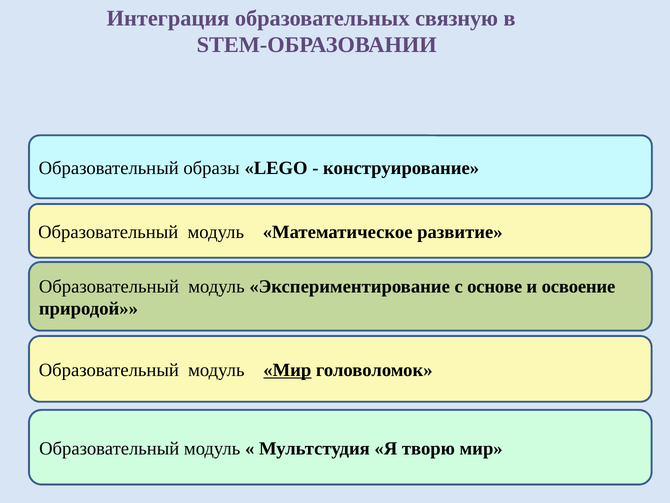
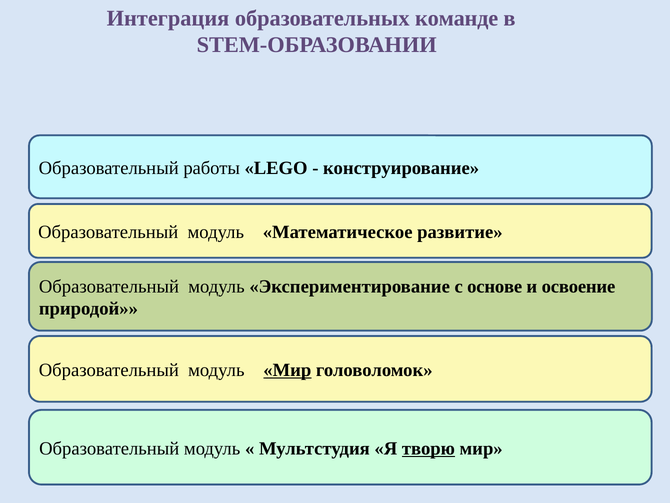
связную: связную -> команде
образы: образы -> работы
творю underline: none -> present
